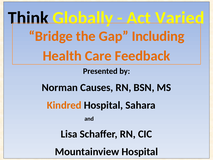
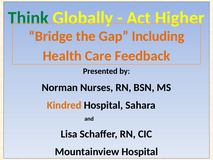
Think colour: black -> green
Varied: Varied -> Higher
Causes: Causes -> Nurses
